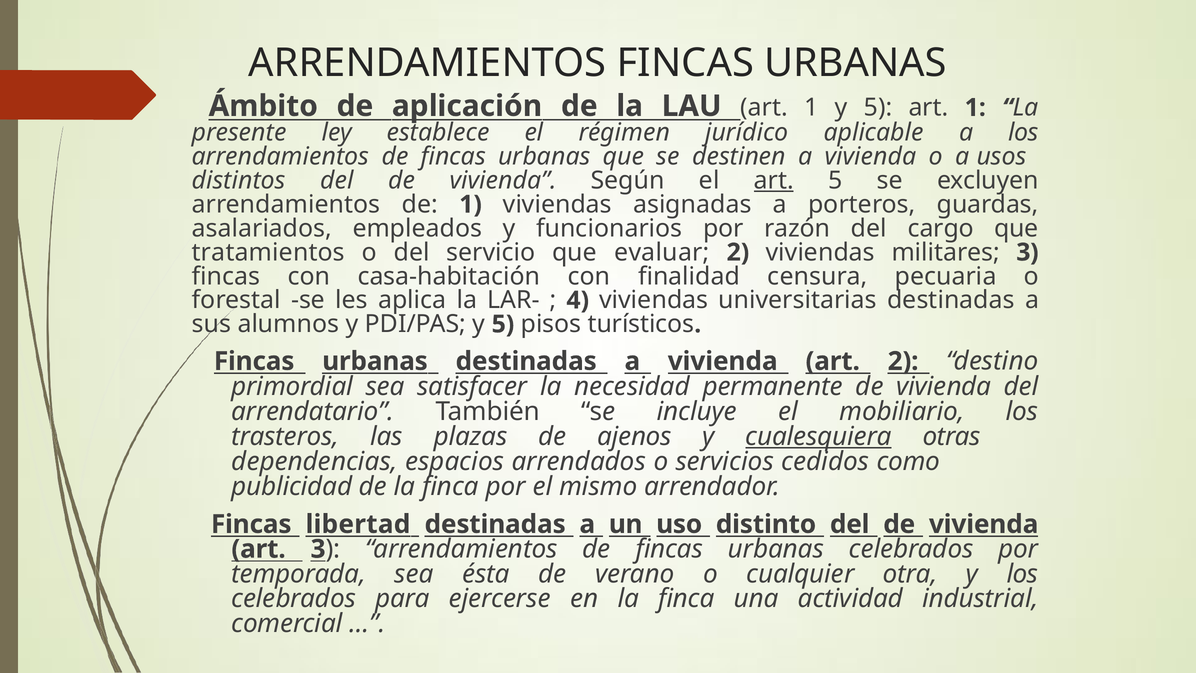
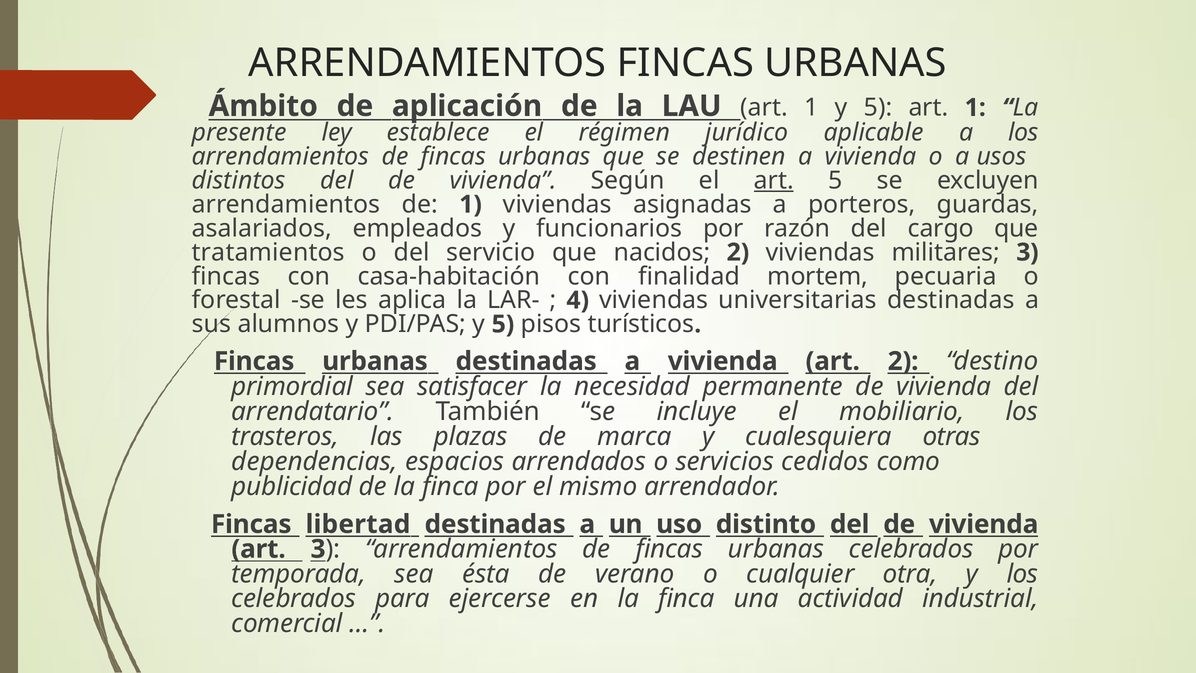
evaluar: evaluar -> nacidos
censura: censura -> mortem
ajenos: ajenos -> marca
cualesquiera underline: present -> none
